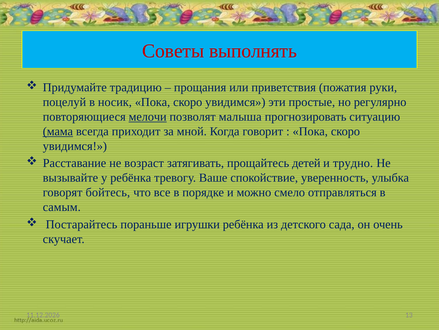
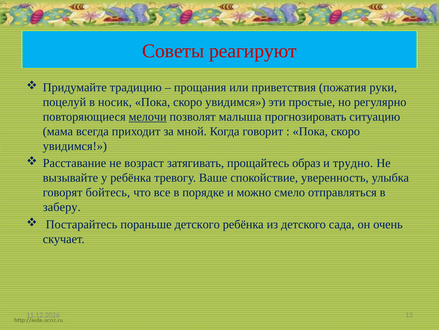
выполнять: выполнять -> реагируют
мама underline: present -> none
детей: детей -> образ
самым: самым -> заберу
пораньше игрушки: игрушки -> детского
